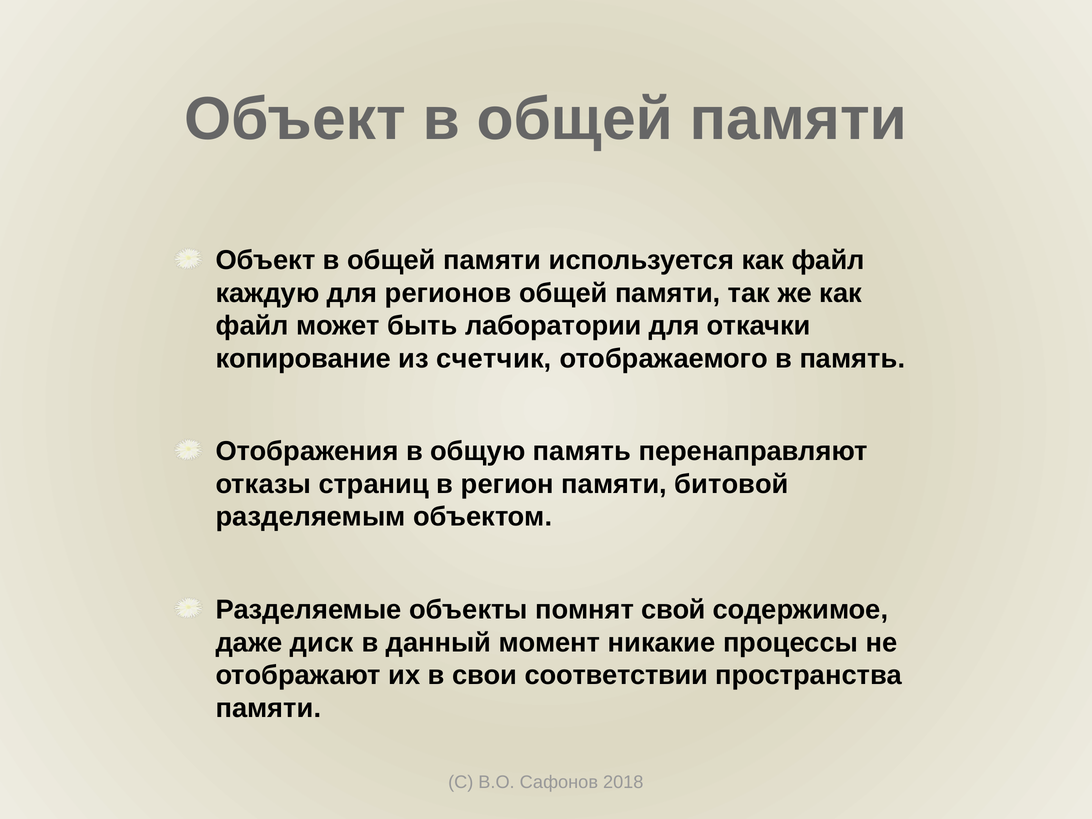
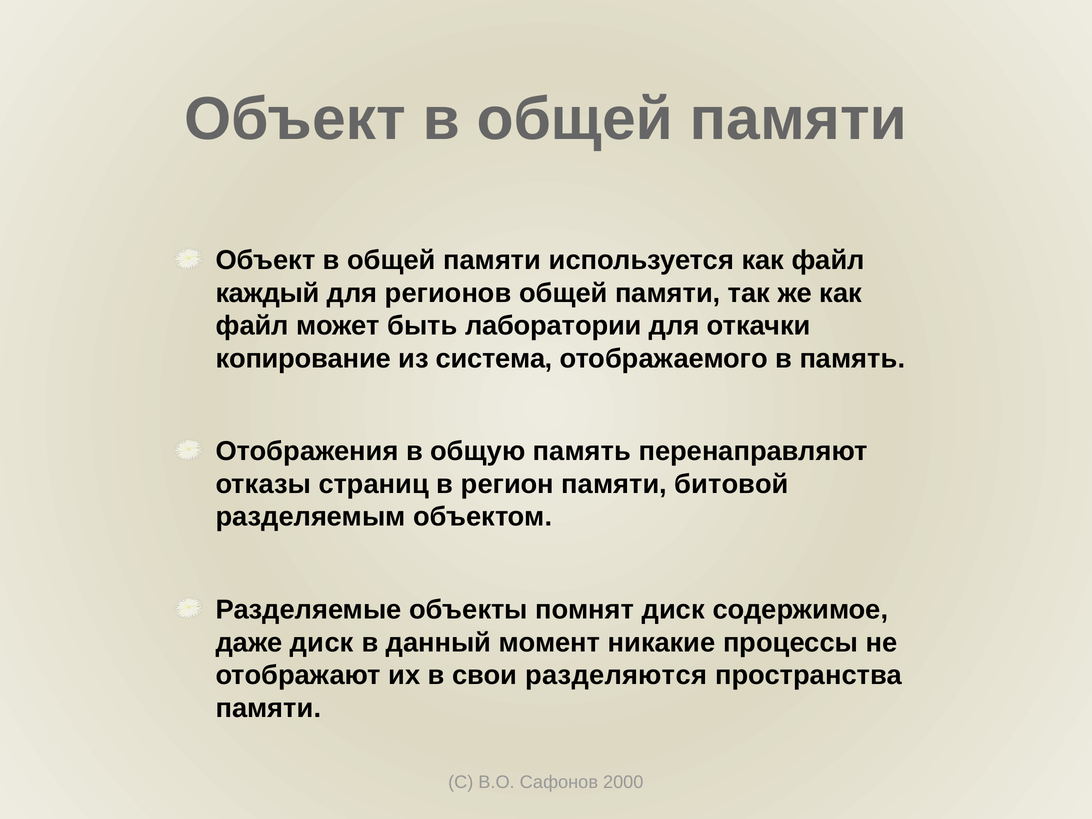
каждую: каждую -> каждый
счетчик: счетчик -> система
помнят свой: свой -> диск
соответствии: соответствии -> разделяются
2018: 2018 -> 2000
